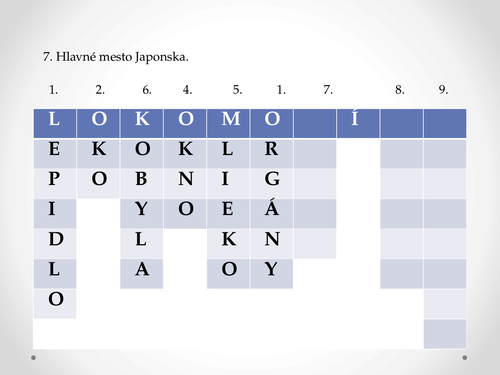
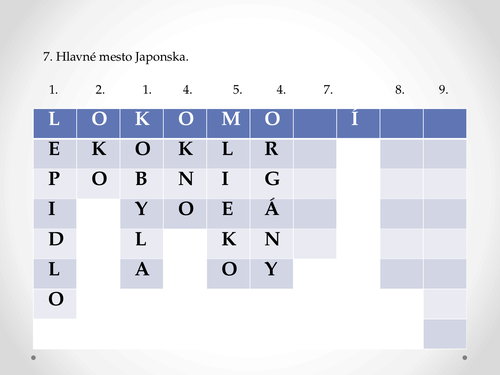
2 6: 6 -> 1
5 1: 1 -> 4
